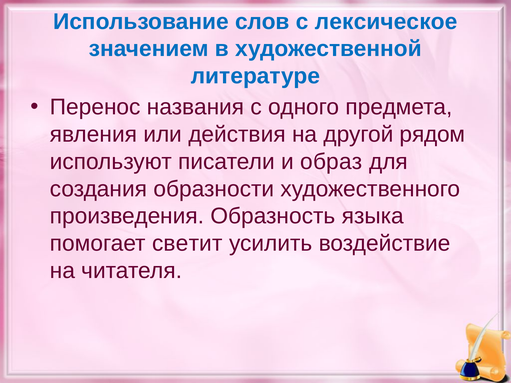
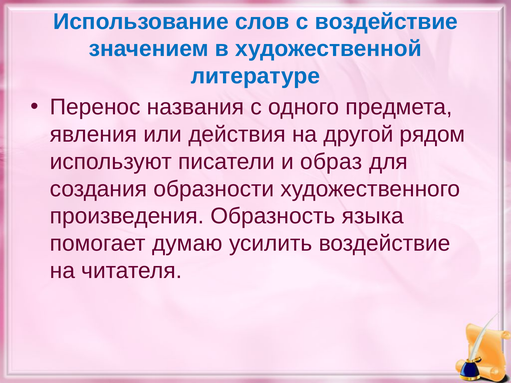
с лексическое: лексическое -> воздействие
светит: светит -> думаю
